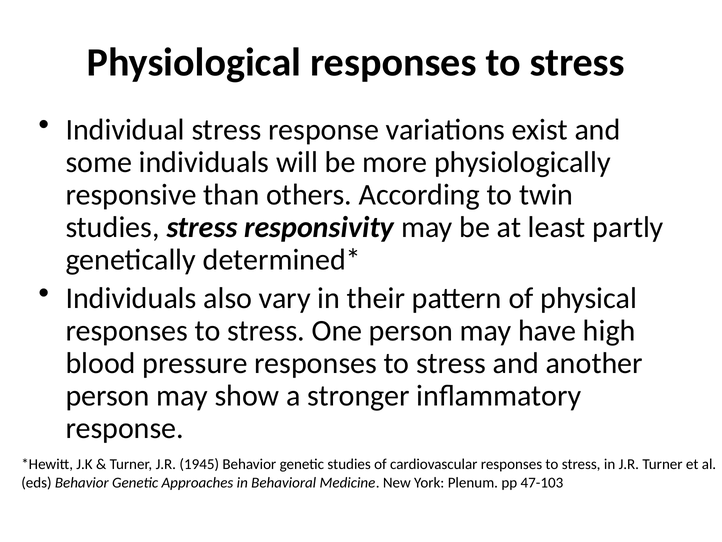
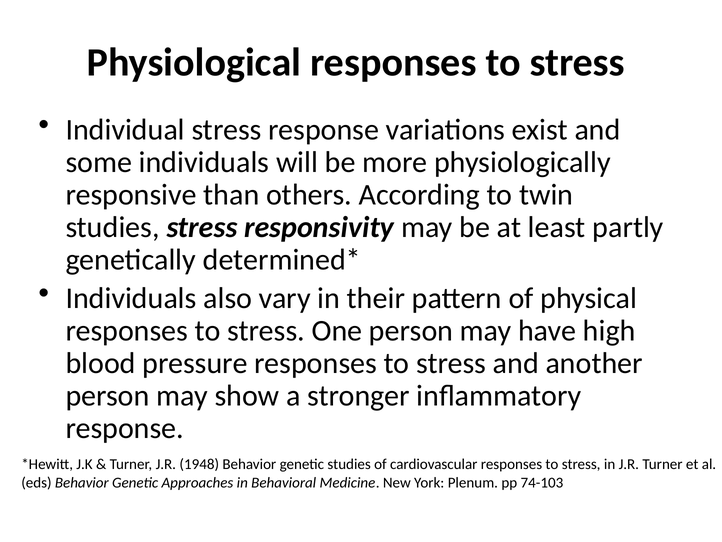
1945: 1945 -> 1948
47-103: 47-103 -> 74-103
